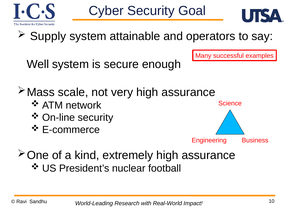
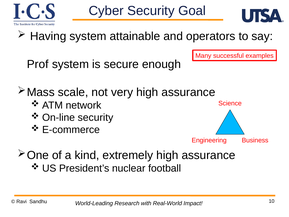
Supply: Supply -> Having
Well: Well -> Prof
